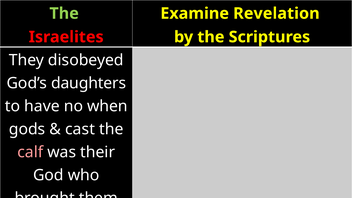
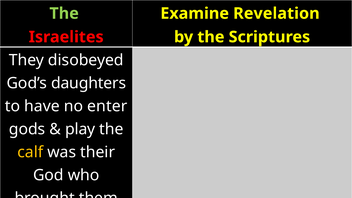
when: when -> enter
cast: cast -> play
calf colour: pink -> yellow
